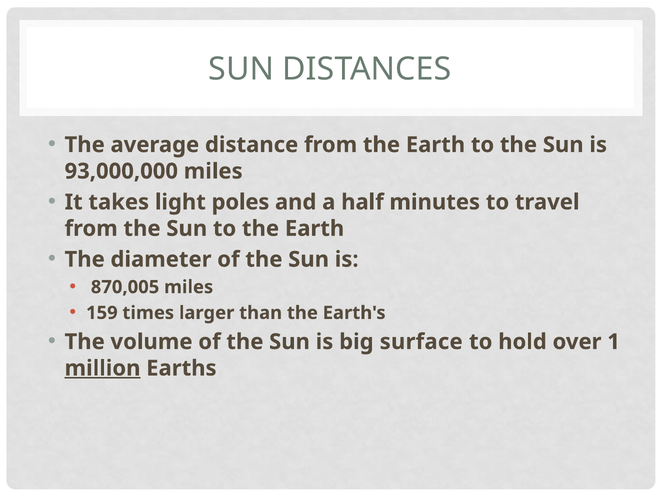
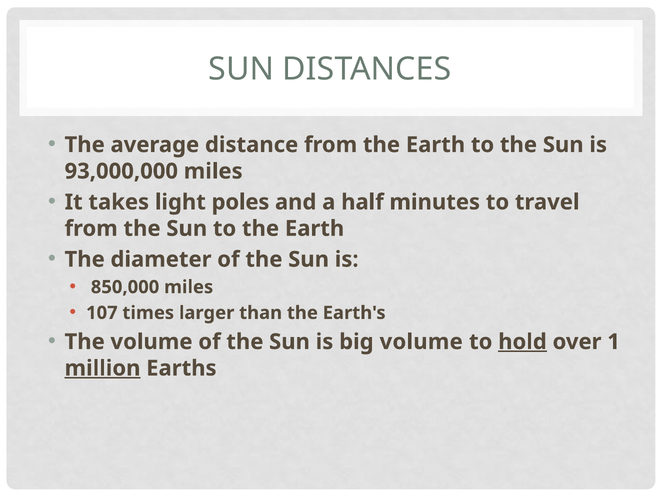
870,005: 870,005 -> 850,000
159: 159 -> 107
big surface: surface -> volume
hold underline: none -> present
